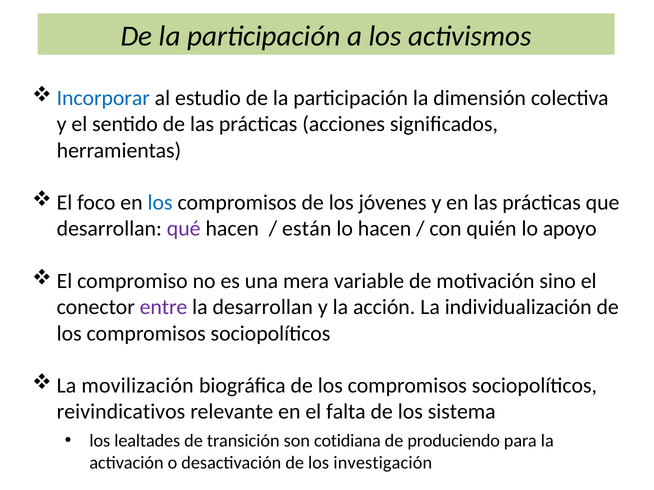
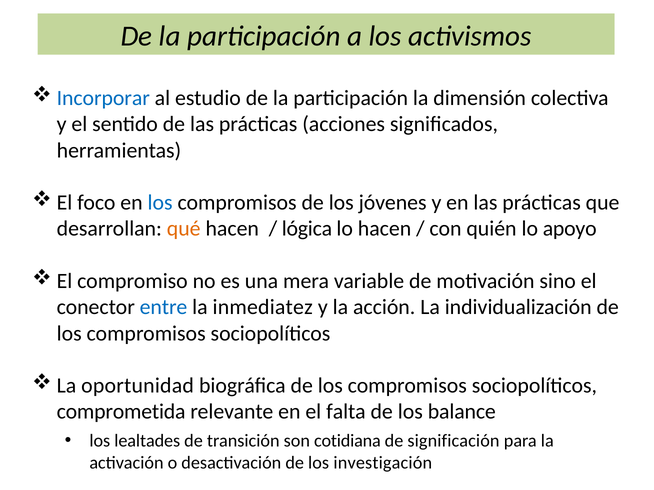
qué colour: purple -> orange
están: están -> lógica
entre colour: purple -> blue
la desarrollan: desarrollan -> inmediatez
movilización: movilización -> oportunidad
reivindicativos: reivindicativos -> comprometida
sistema: sistema -> balance
produciendo: produciendo -> significación
